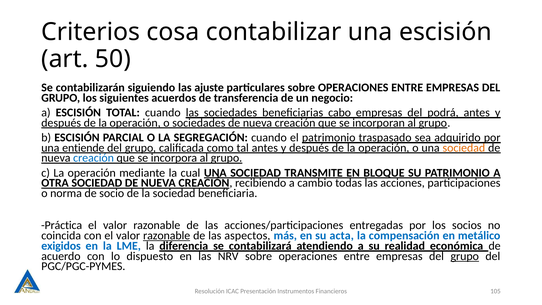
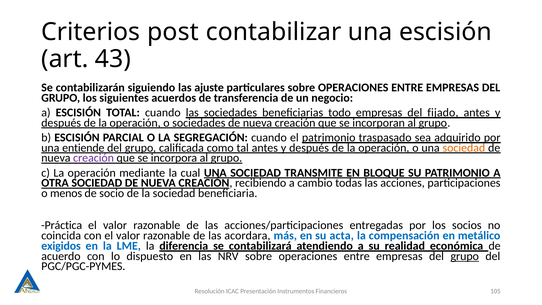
cosa: cosa -> post
50: 50 -> 43
cabo: cabo -> todo
podrá: podrá -> fijado
creación at (94, 158) colour: blue -> purple
norma: norma -> menos
razonable at (167, 236) underline: present -> none
aspectos: aspectos -> acordara
